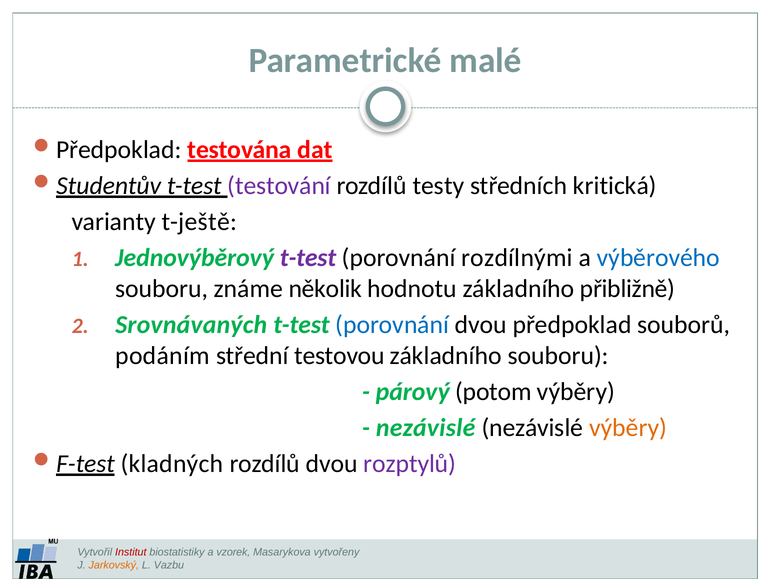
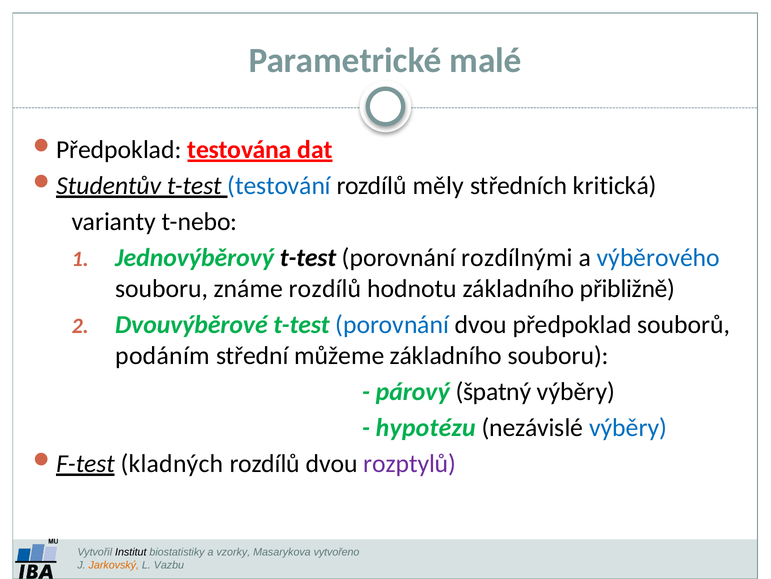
testování colour: purple -> blue
testy: testy -> měly
t-ještě: t-ještě -> t-nebo
t-test at (308, 257) colour: purple -> black
známe několik: několik -> rozdílů
Srovnávaných: Srovnávaných -> Dvouvýběrové
testovou: testovou -> můžeme
potom: potom -> špatný
nezávislé at (426, 427): nezávislé -> hypotézu
výběry at (628, 427) colour: orange -> blue
Institut colour: red -> black
vzorek: vzorek -> vzorky
vytvořeny: vytvořeny -> vytvořeno
